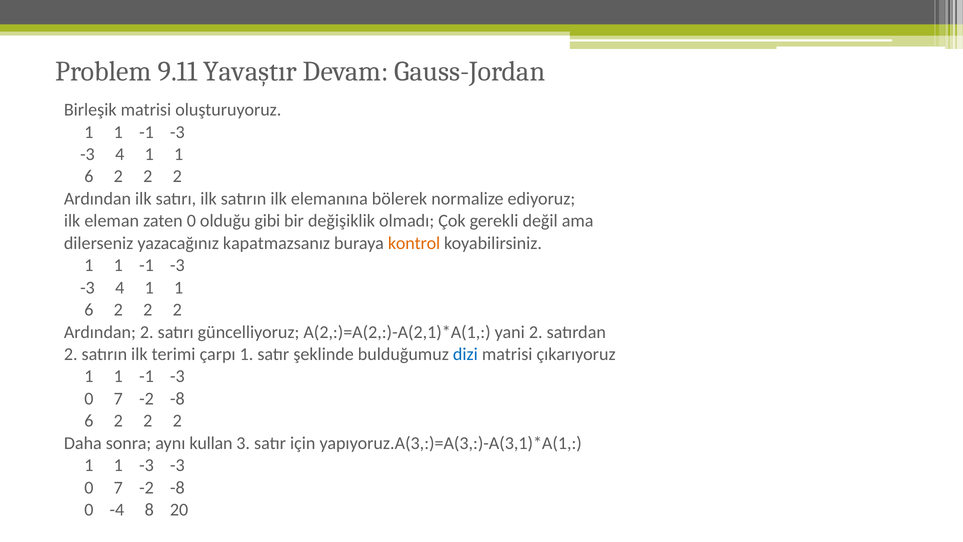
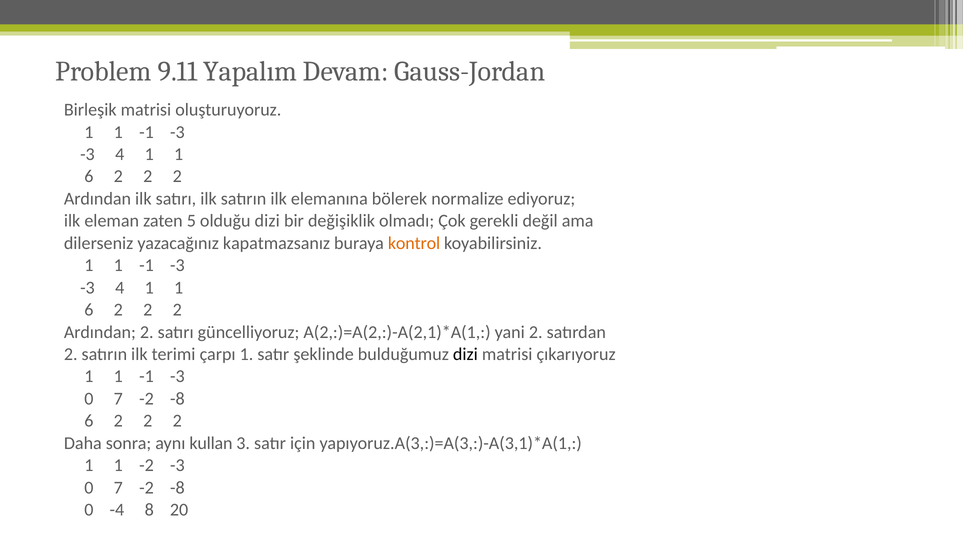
Yavaştır: Yavaştır -> Yapalım
zaten 0: 0 -> 5
olduğu gibi: gibi -> dizi
dizi at (465, 354) colour: blue -> black
1 -3: -3 -> -2
